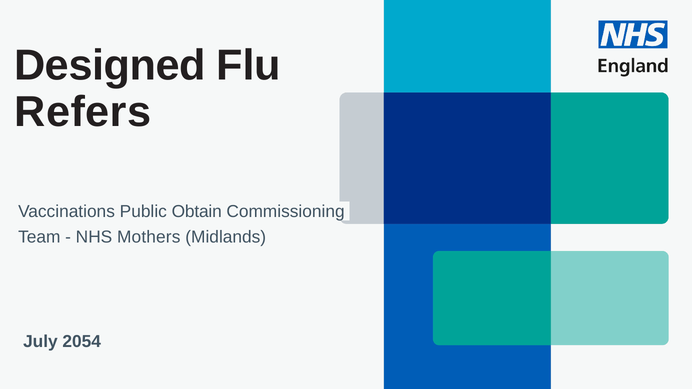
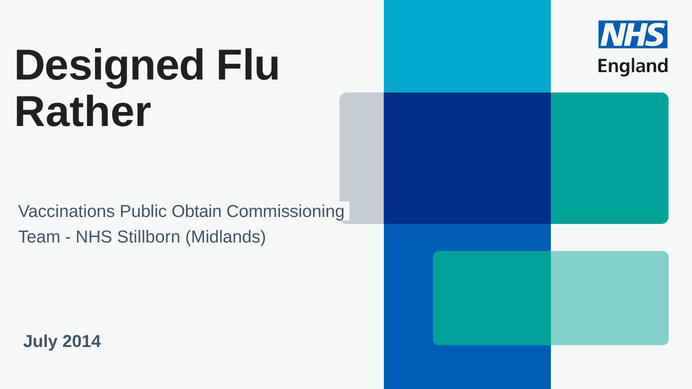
Refers: Refers -> Rather
Mothers: Mothers -> Stillborn
2054: 2054 -> 2014
